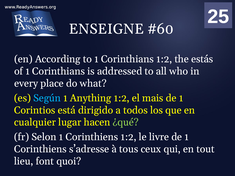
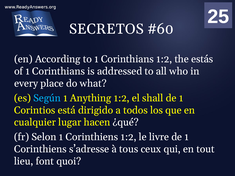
ENSEIGNE: ENSEIGNE -> SECRETOS
mais: mais -> shall
¿qué colour: light green -> white
